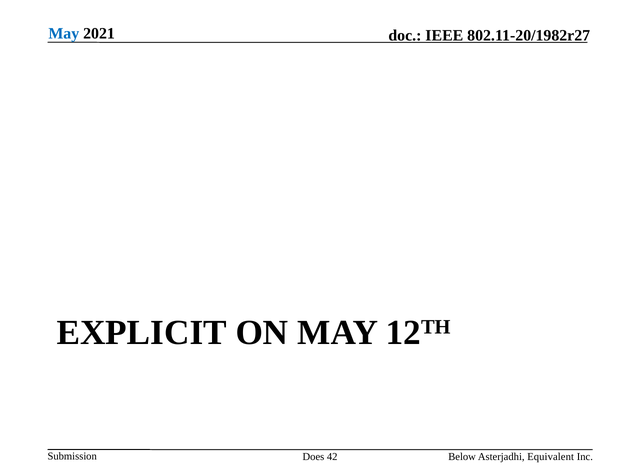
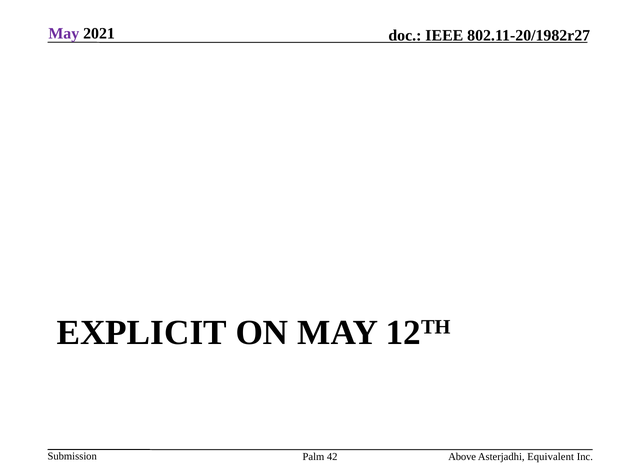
May at (64, 34) colour: blue -> purple
Does: Does -> Palm
Below: Below -> Above
